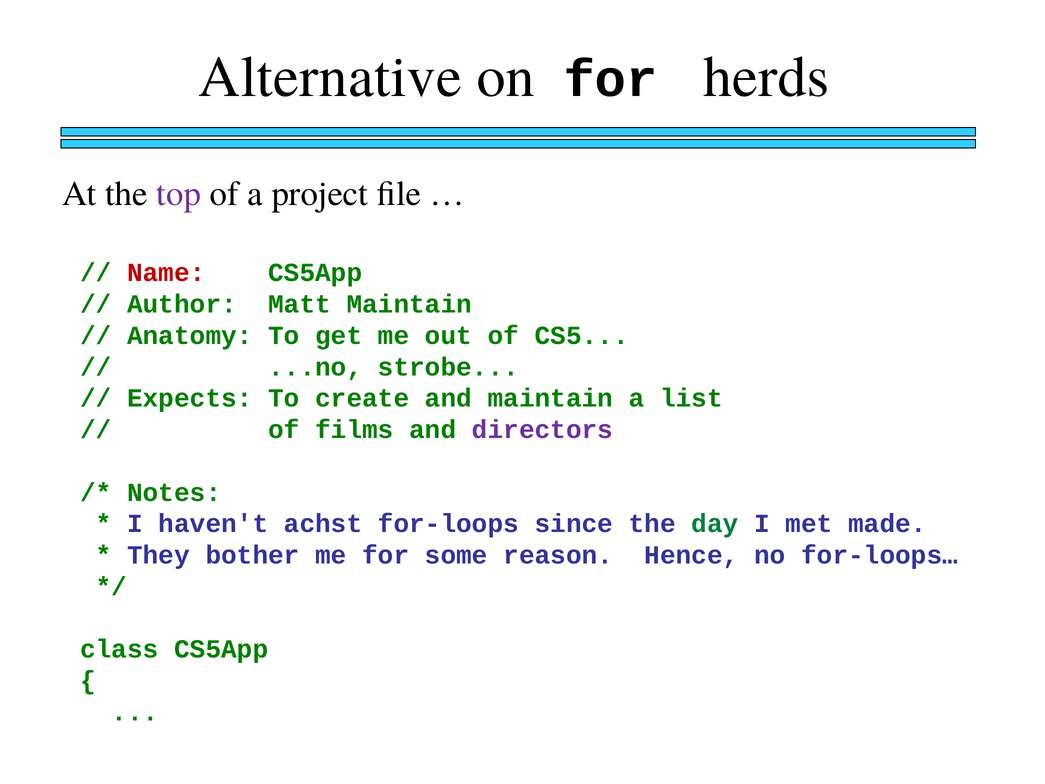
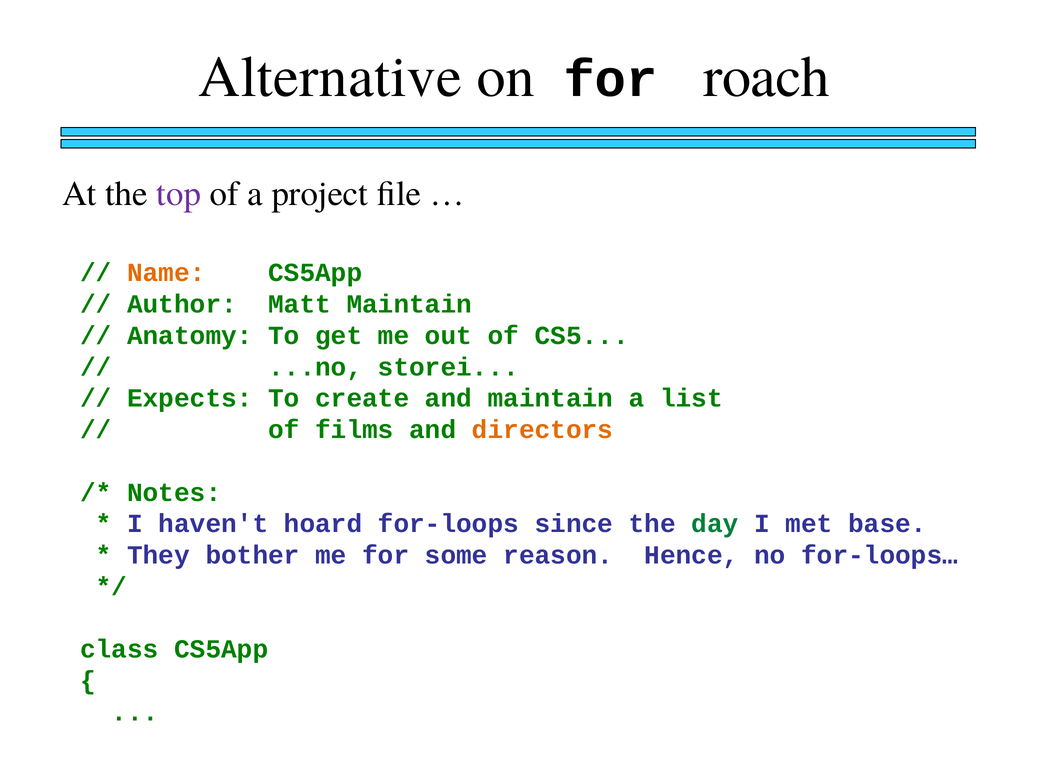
herds: herds -> roach
Name colour: red -> orange
strobe: strobe -> storei
directors colour: purple -> orange
achst: achst -> hoard
made: made -> base
